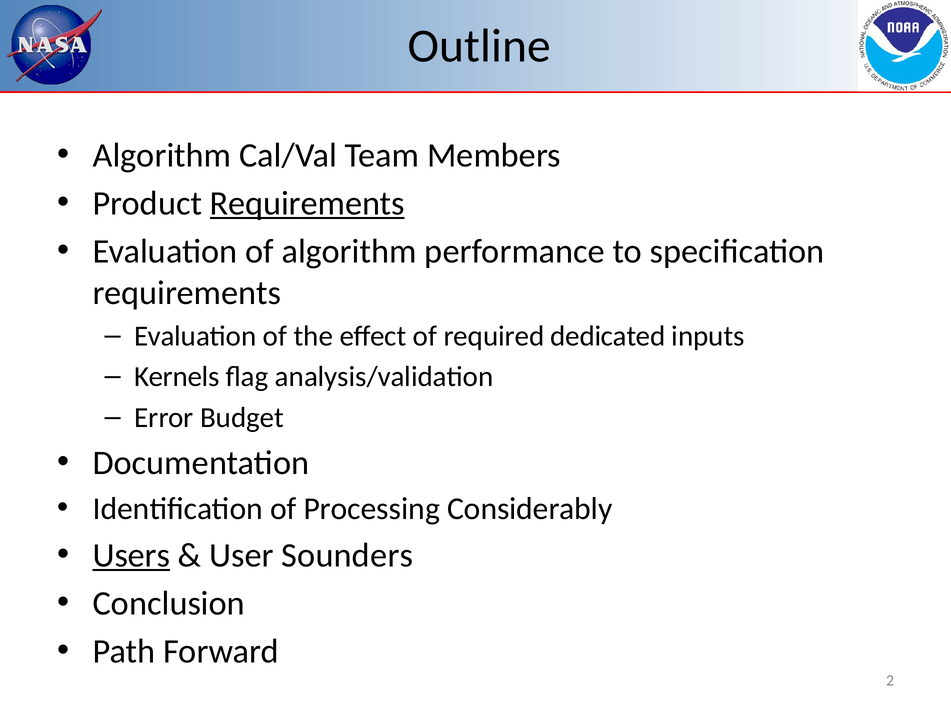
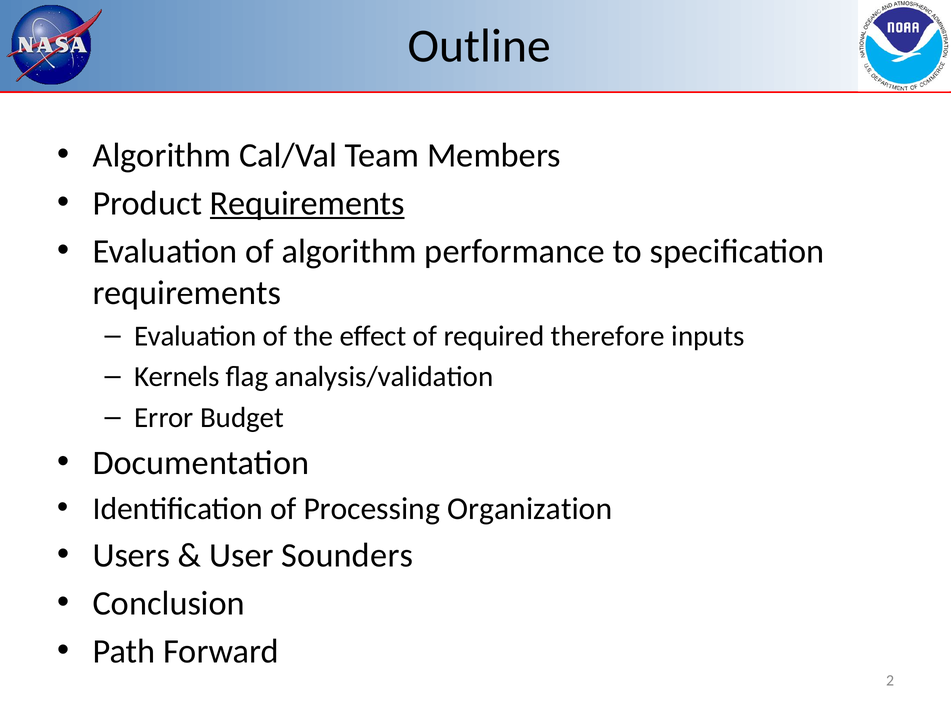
dedicated: dedicated -> therefore
Considerably: Considerably -> Organization
Users underline: present -> none
